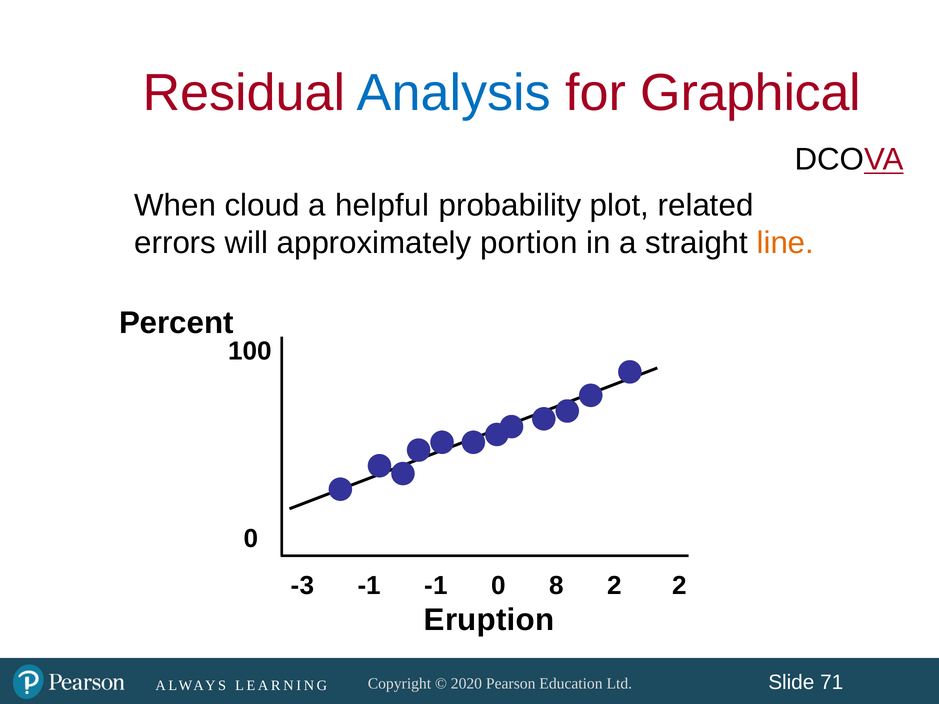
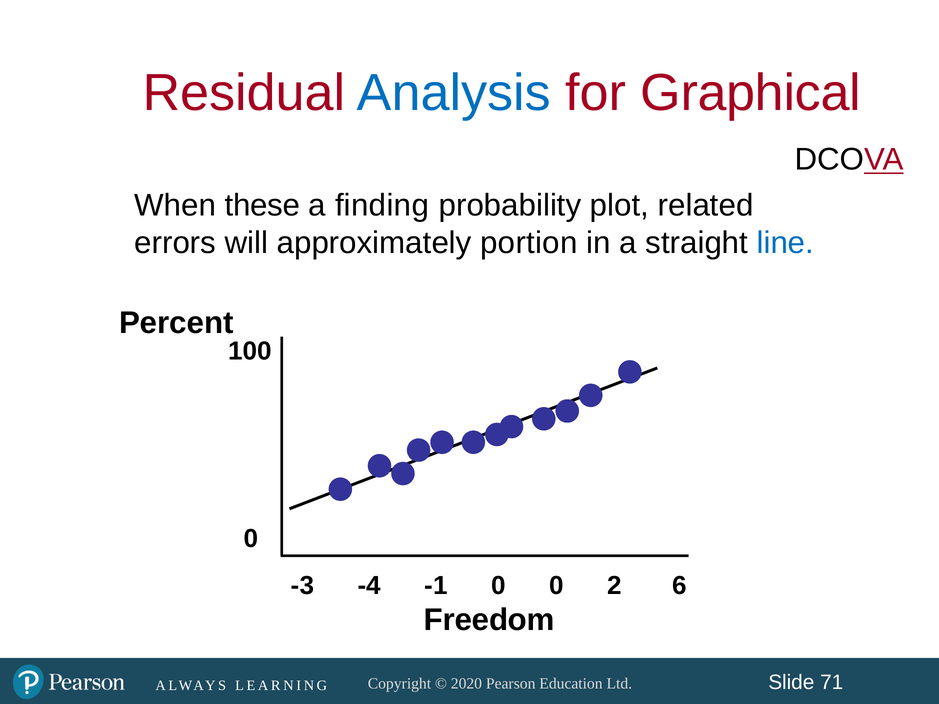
cloud: cloud -> these
helpful: helpful -> finding
line colour: orange -> blue
-3 -1: -1 -> -4
0 8: 8 -> 0
2 2: 2 -> 6
Eruption: Eruption -> Freedom
